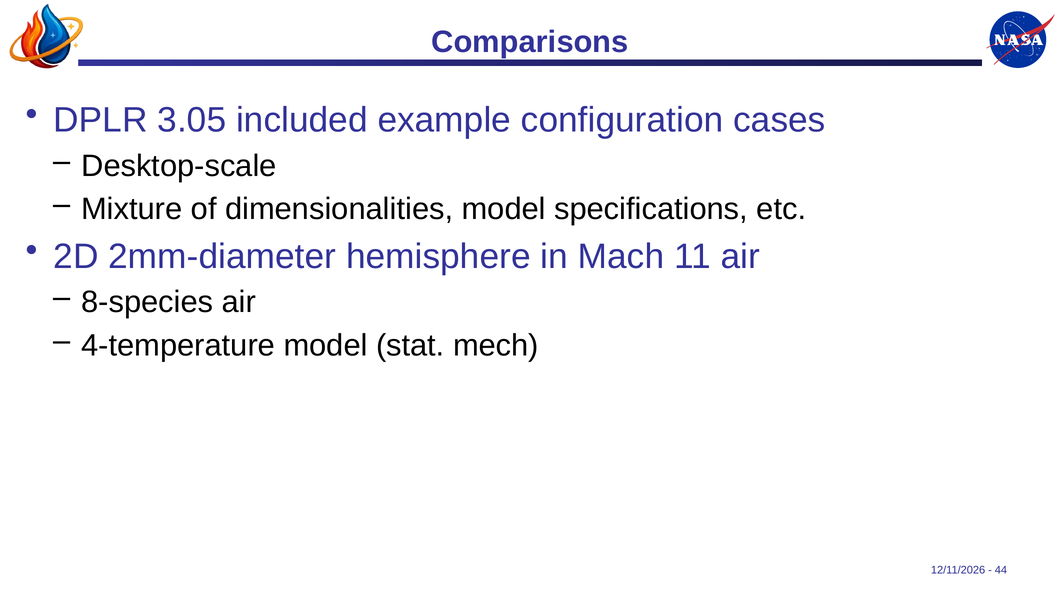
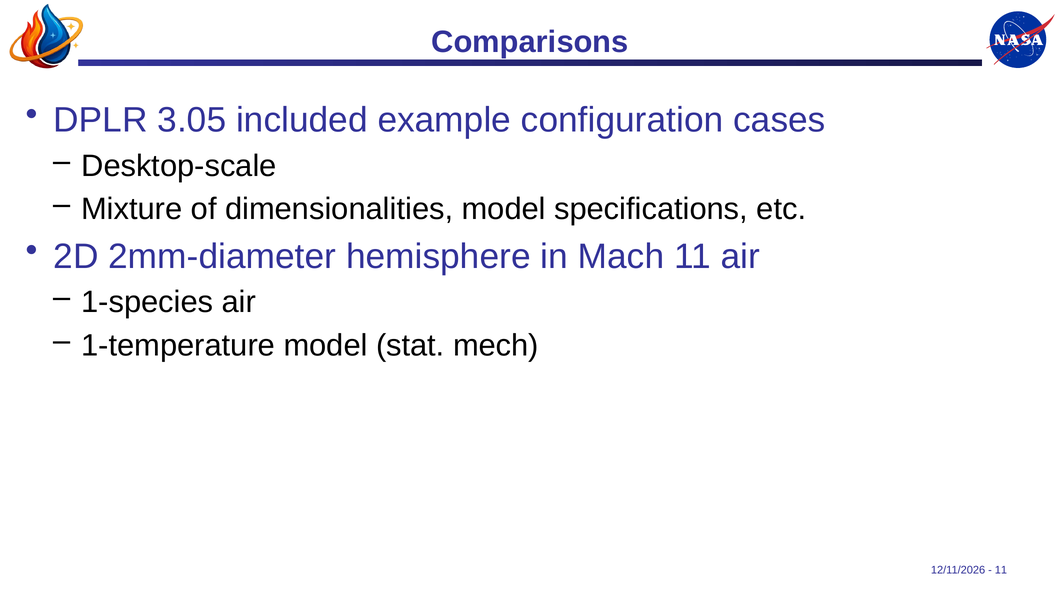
8-species: 8-species -> 1-species
4-temperature: 4-temperature -> 1-temperature
44 at (1001, 571): 44 -> 11
